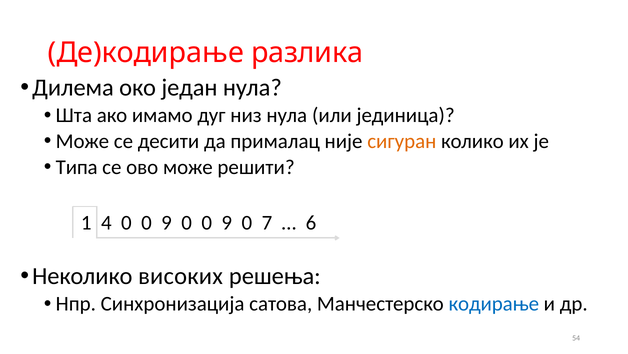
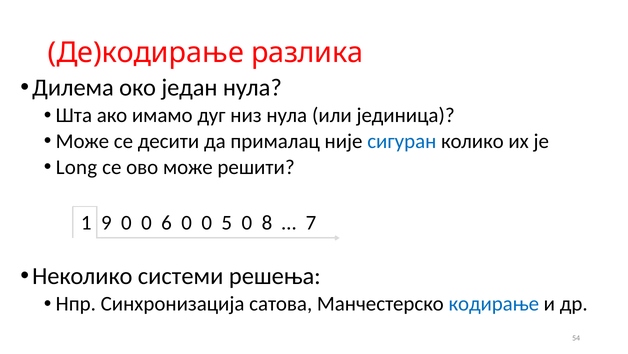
сигуран colour: orange -> blue
Типа: Типа -> Long
4: 4 -> 9
9 at (167, 222): 9 -> 6
9 at (227, 222): 9 -> 5
7: 7 -> 8
6: 6 -> 7
високих: високих -> системи
